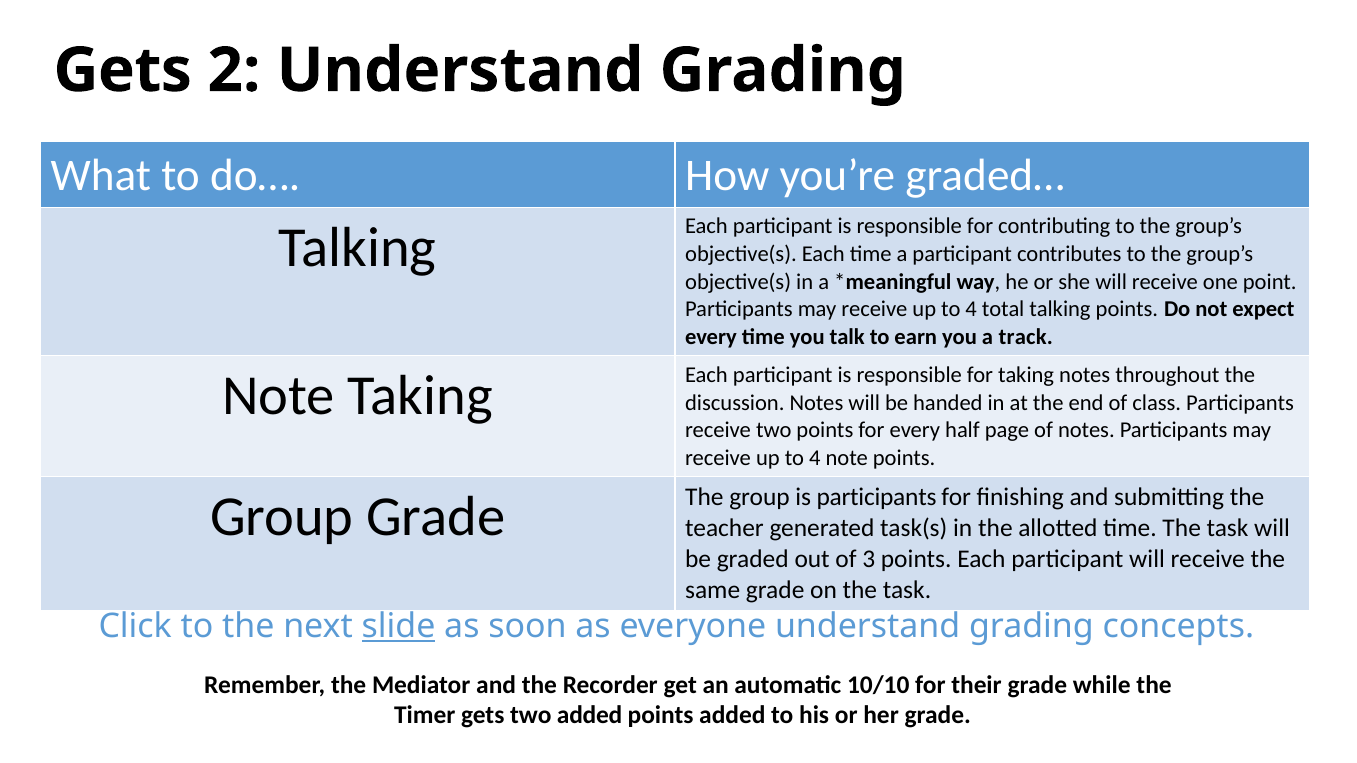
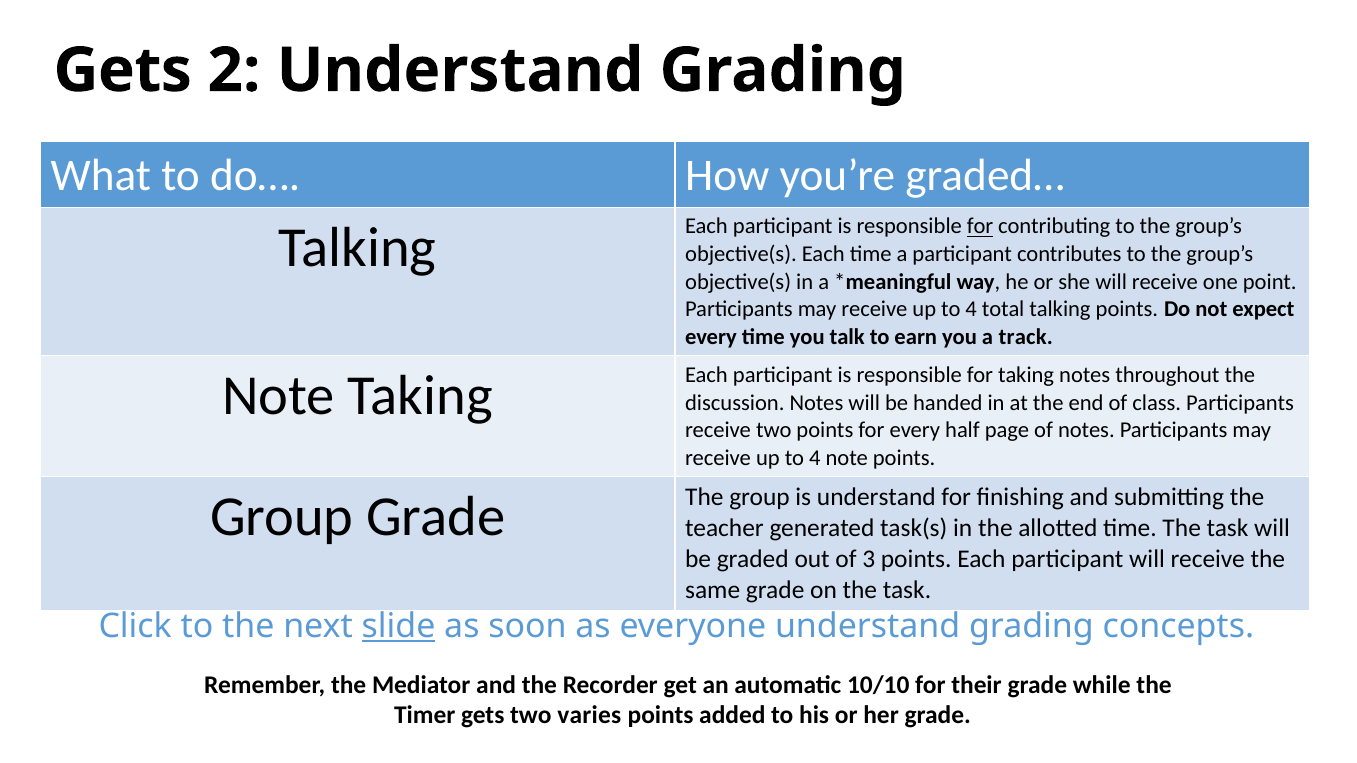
for at (980, 227) underline: none -> present
is participants: participants -> understand
two added: added -> varies
